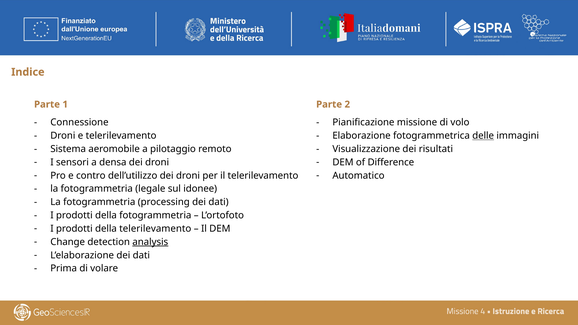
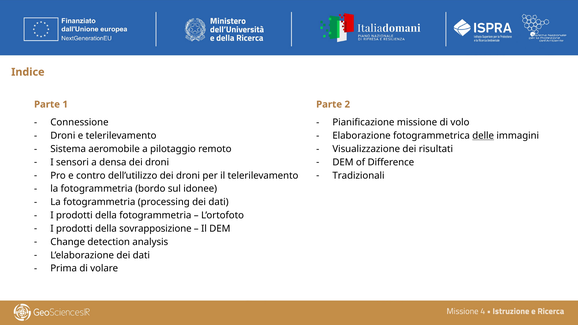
Automatico: Automatico -> Tradizionali
legale: legale -> bordo
della telerilevamento: telerilevamento -> sovrapposizione
analysis underline: present -> none
